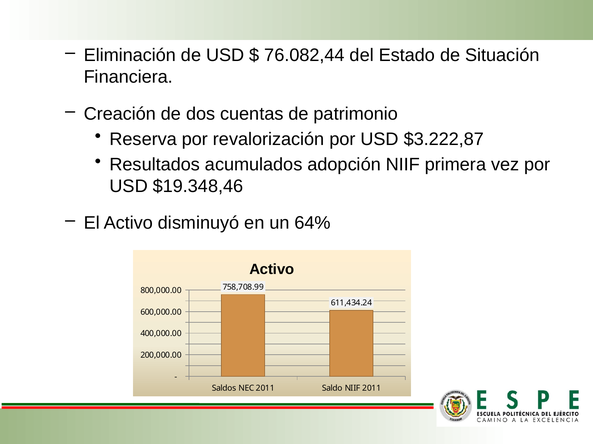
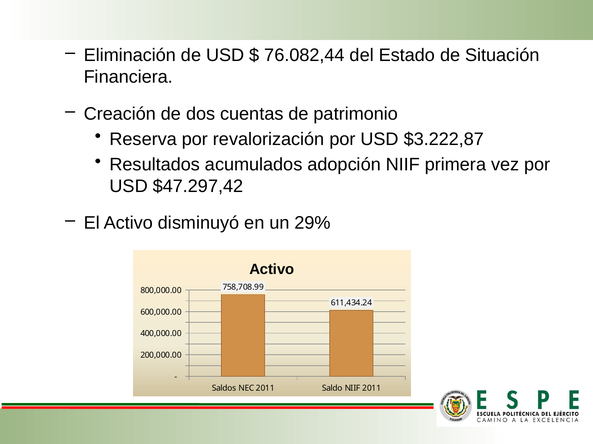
$19.348,46: $19.348,46 -> $47.297,42
64%: 64% -> 29%
